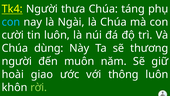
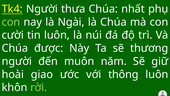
táng: táng -> nhất
con at (11, 22) colour: light blue -> light green
dùng: dùng -> được
